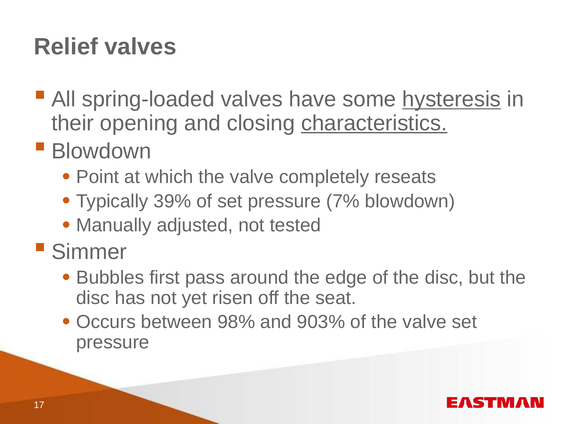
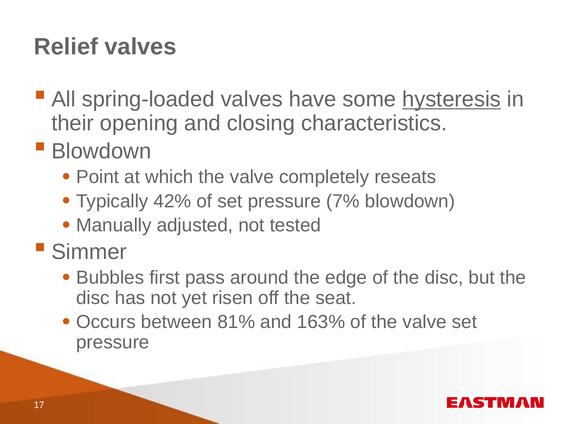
characteristics underline: present -> none
39%: 39% -> 42%
98%: 98% -> 81%
903%: 903% -> 163%
